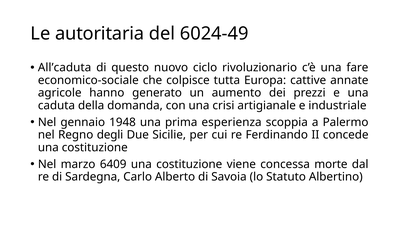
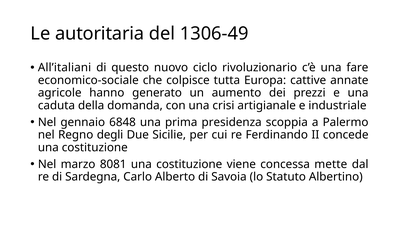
6024-49: 6024-49 -> 1306-49
All’caduta: All’caduta -> All’italiani
1948: 1948 -> 6848
esperienza: esperienza -> presidenza
6409: 6409 -> 8081
morte: morte -> mette
